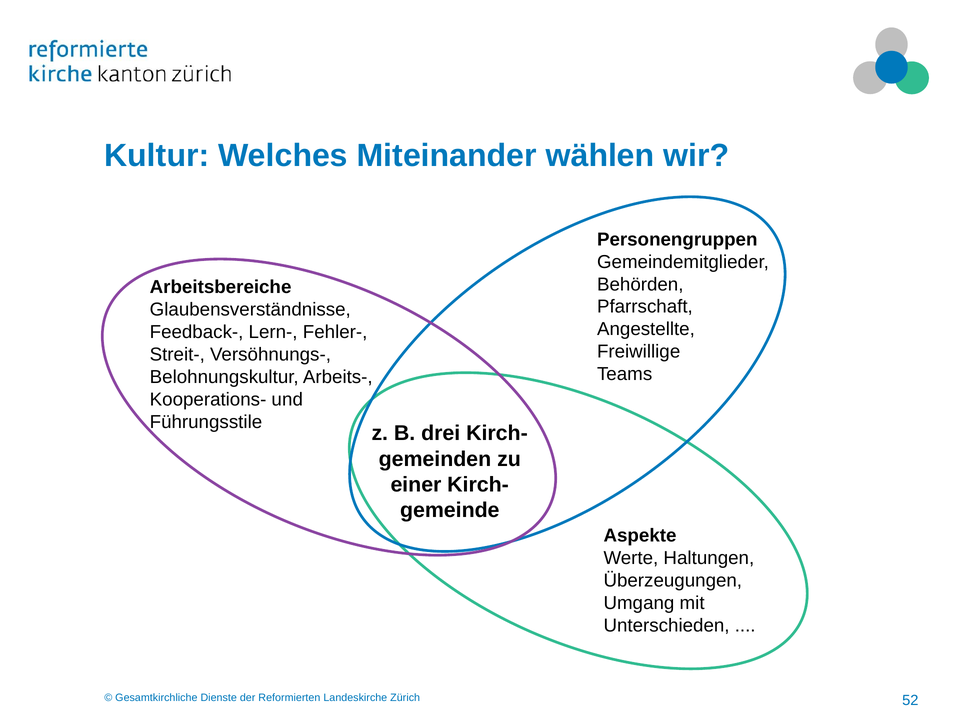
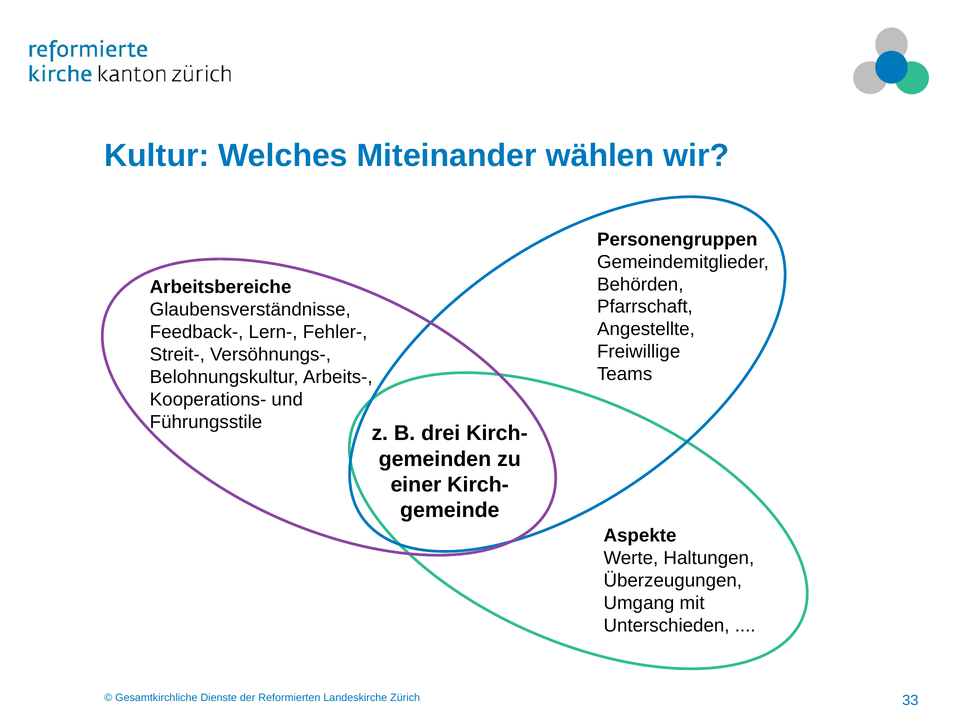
52: 52 -> 33
